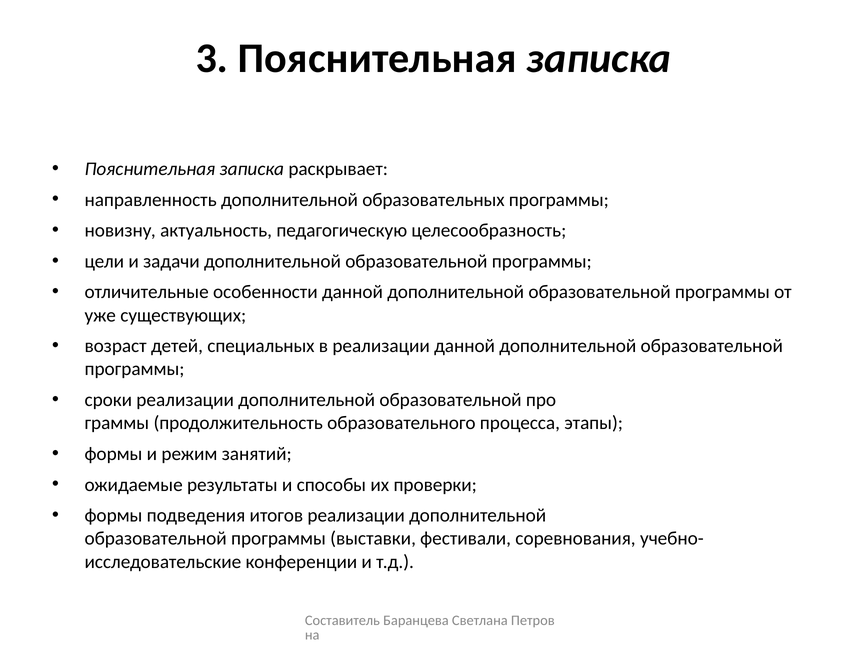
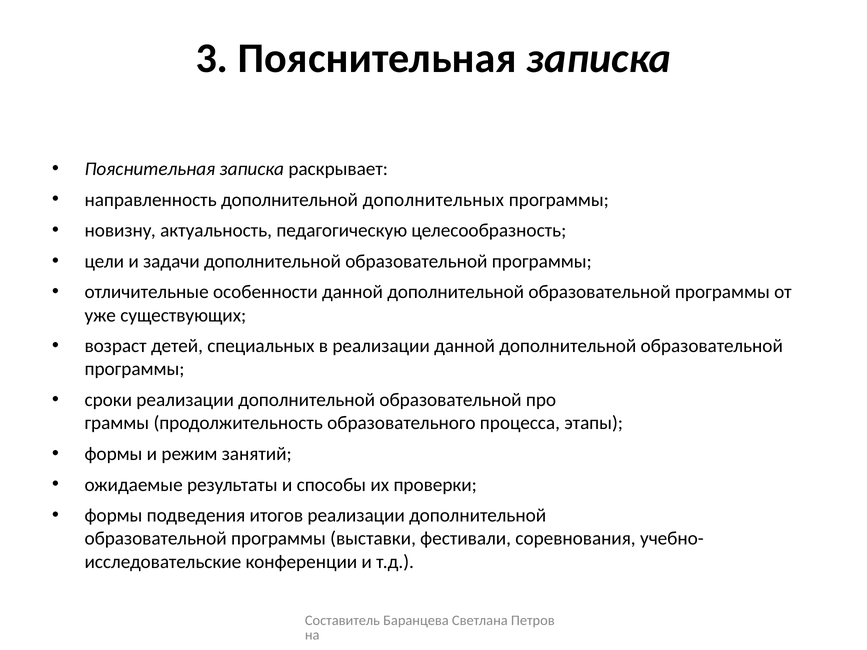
образовательных: образовательных -> дополнительных
